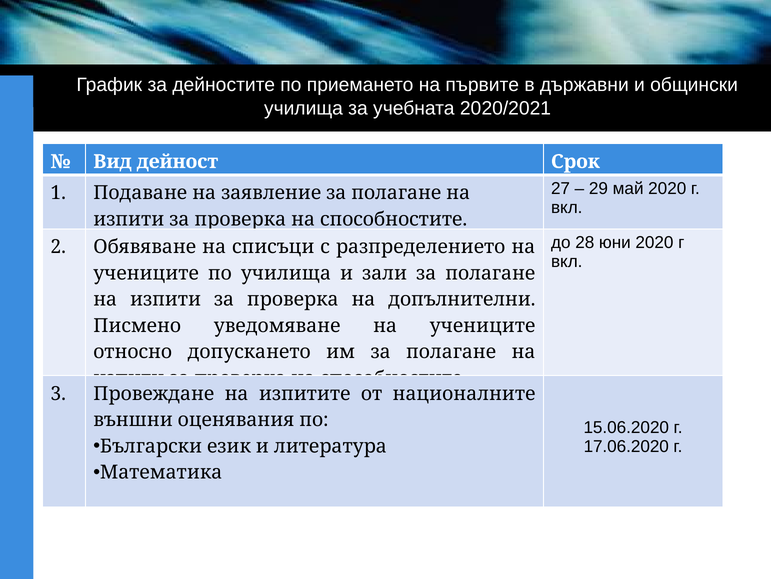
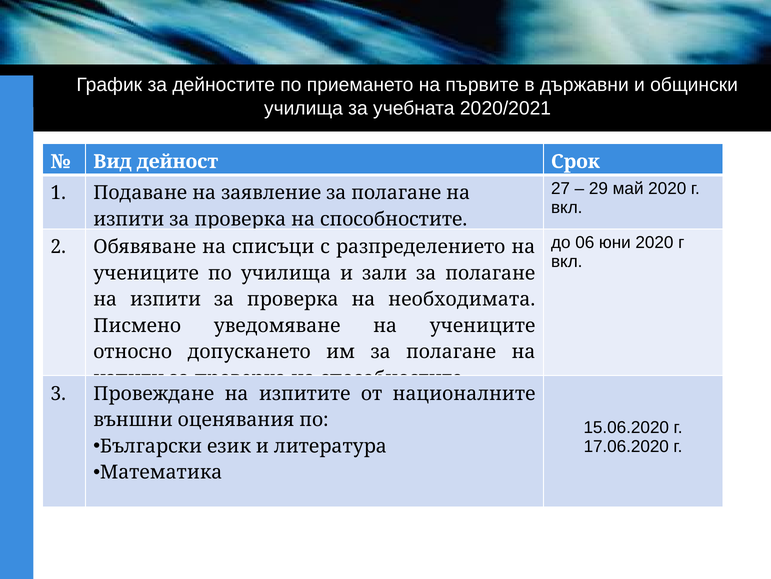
28: 28 -> 06
допълнителни: допълнителни -> необходимата
